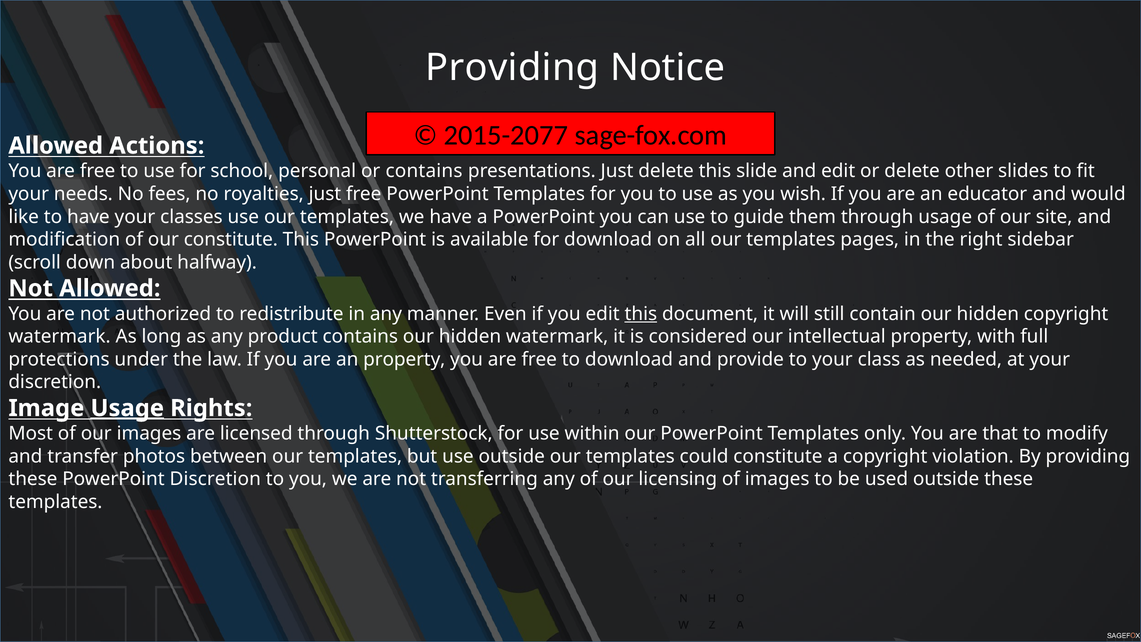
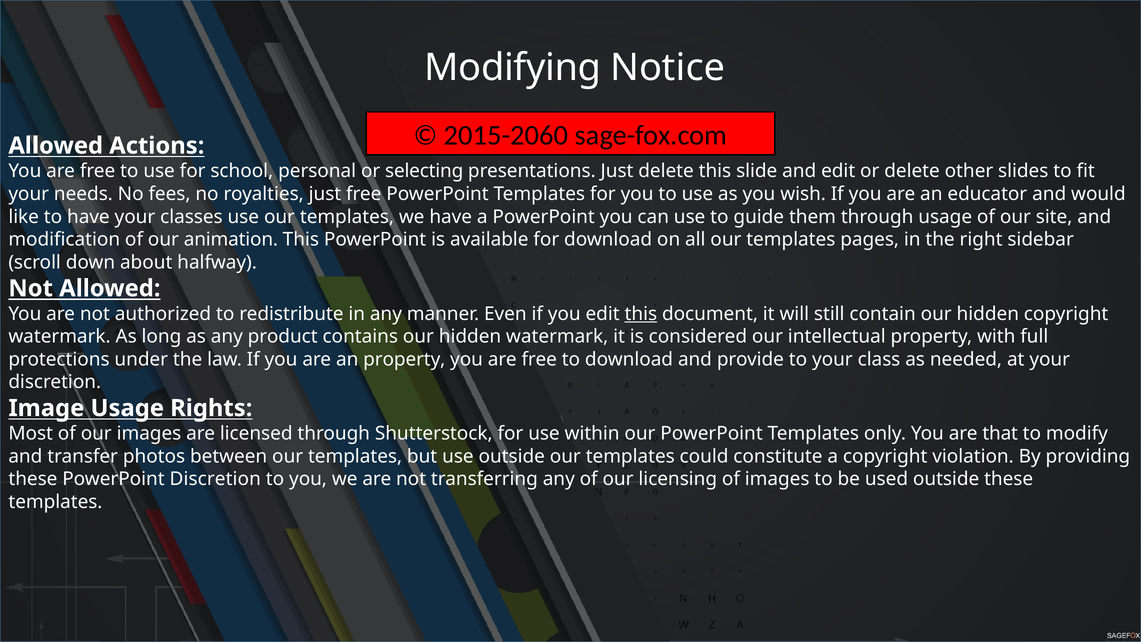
Providing at (512, 67): Providing -> Modifying
2015-2077: 2015-2077 -> 2015-2060
or contains: contains -> selecting
our constitute: constitute -> animation
Usage at (127, 408) underline: present -> none
